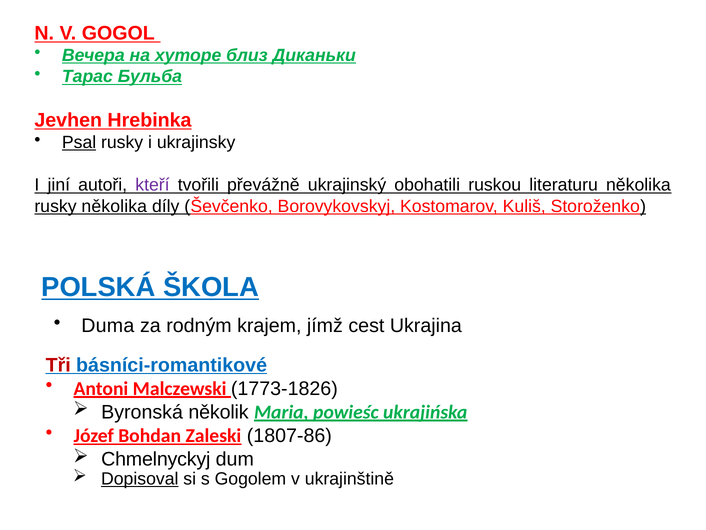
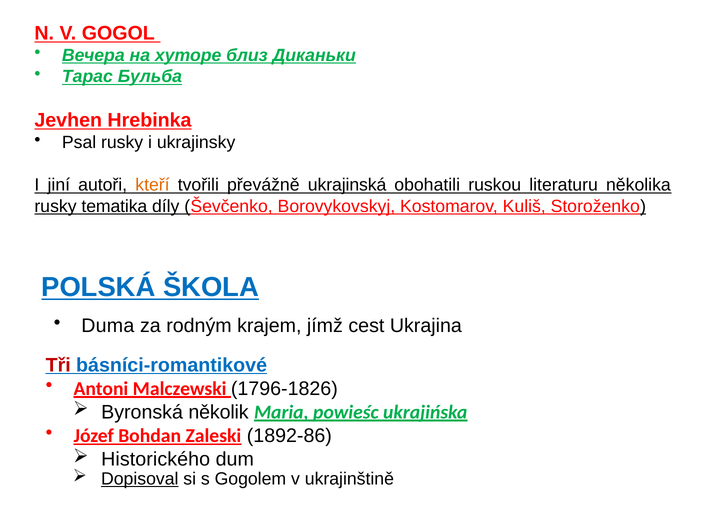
Psal underline: present -> none
kteří colour: purple -> orange
ukrajinský: ukrajinský -> ukrajinská
rusky několika: několika -> tematika
1773-1826: 1773-1826 -> 1796-1826
1807-86: 1807-86 -> 1892-86
Chmelnyckyj: Chmelnyckyj -> Historického
